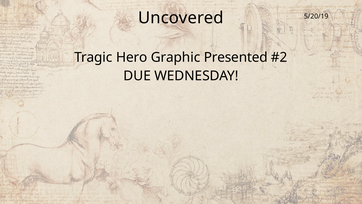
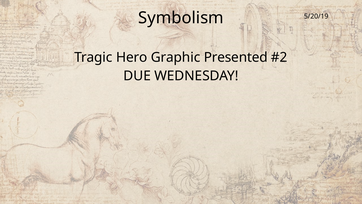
Uncovered: Uncovered -> Symbolism
